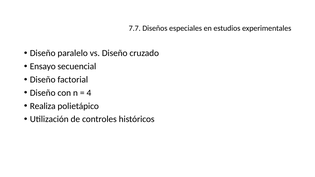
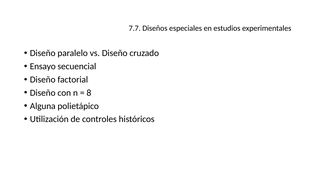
4: 4 -> 8
Realiza: Realiza -> Alguna
